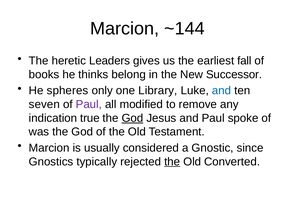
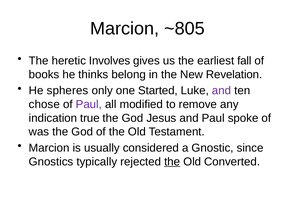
~144: ~144 -> ~805
Leaders: Leaders -> Involves
Successor: Successor -> Revelation
Library: Library -> Started
and at (222, 91) colour: blue -> purple
seven: seven -> chose
God at (132, 118) underline: present -> none
